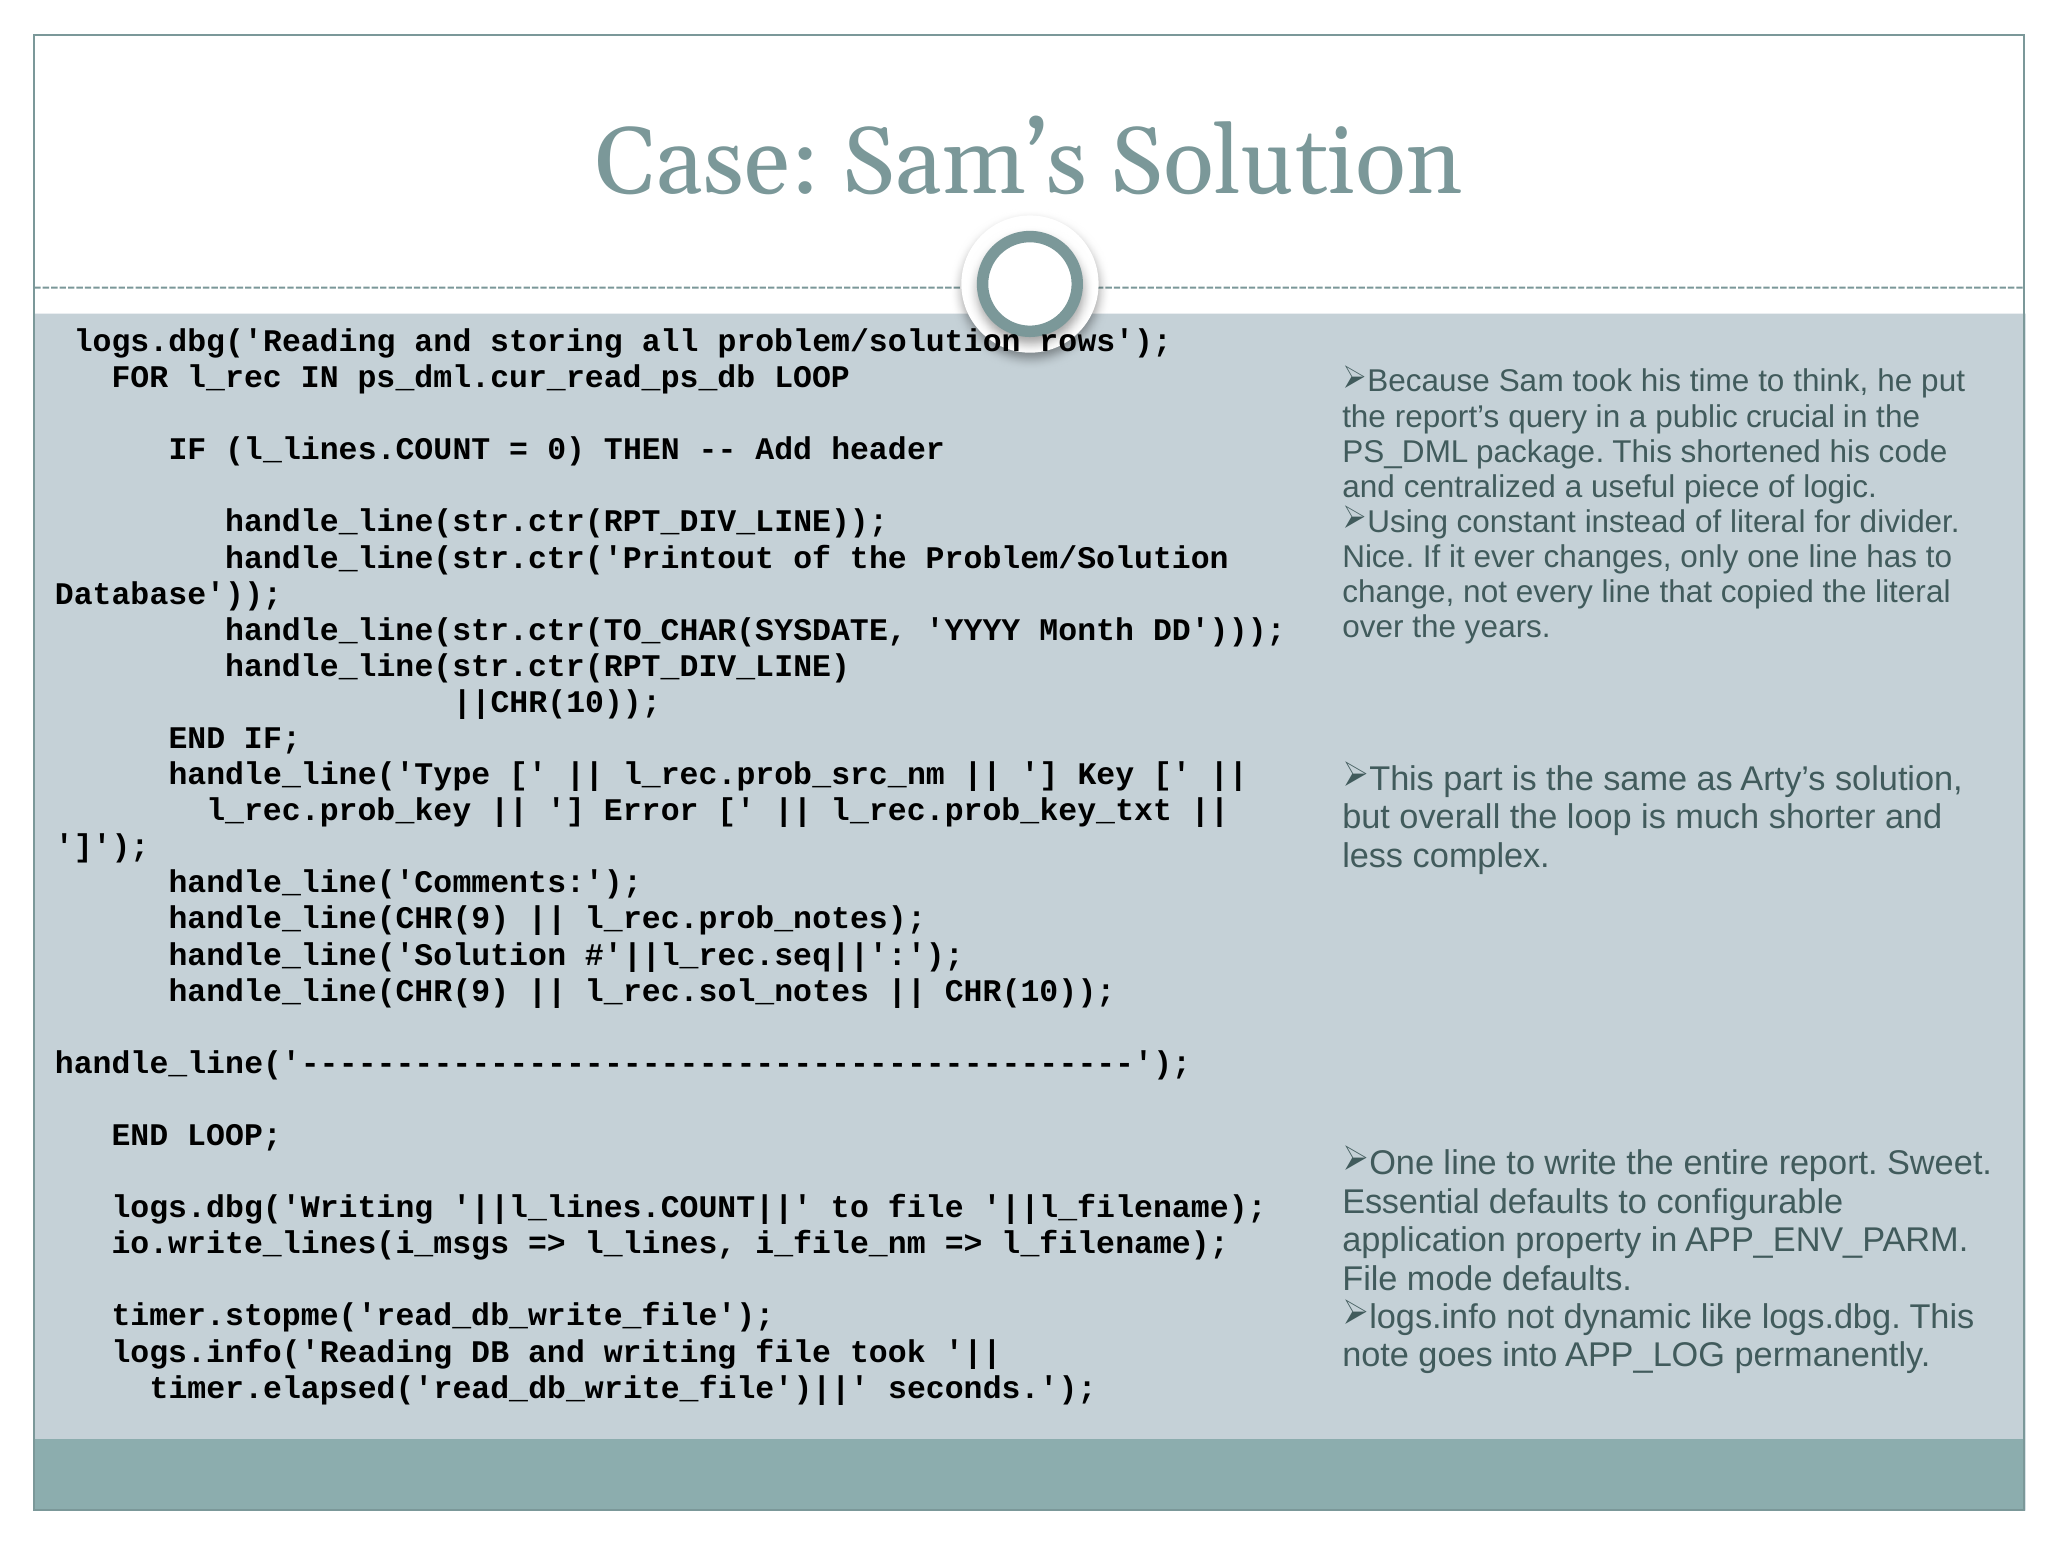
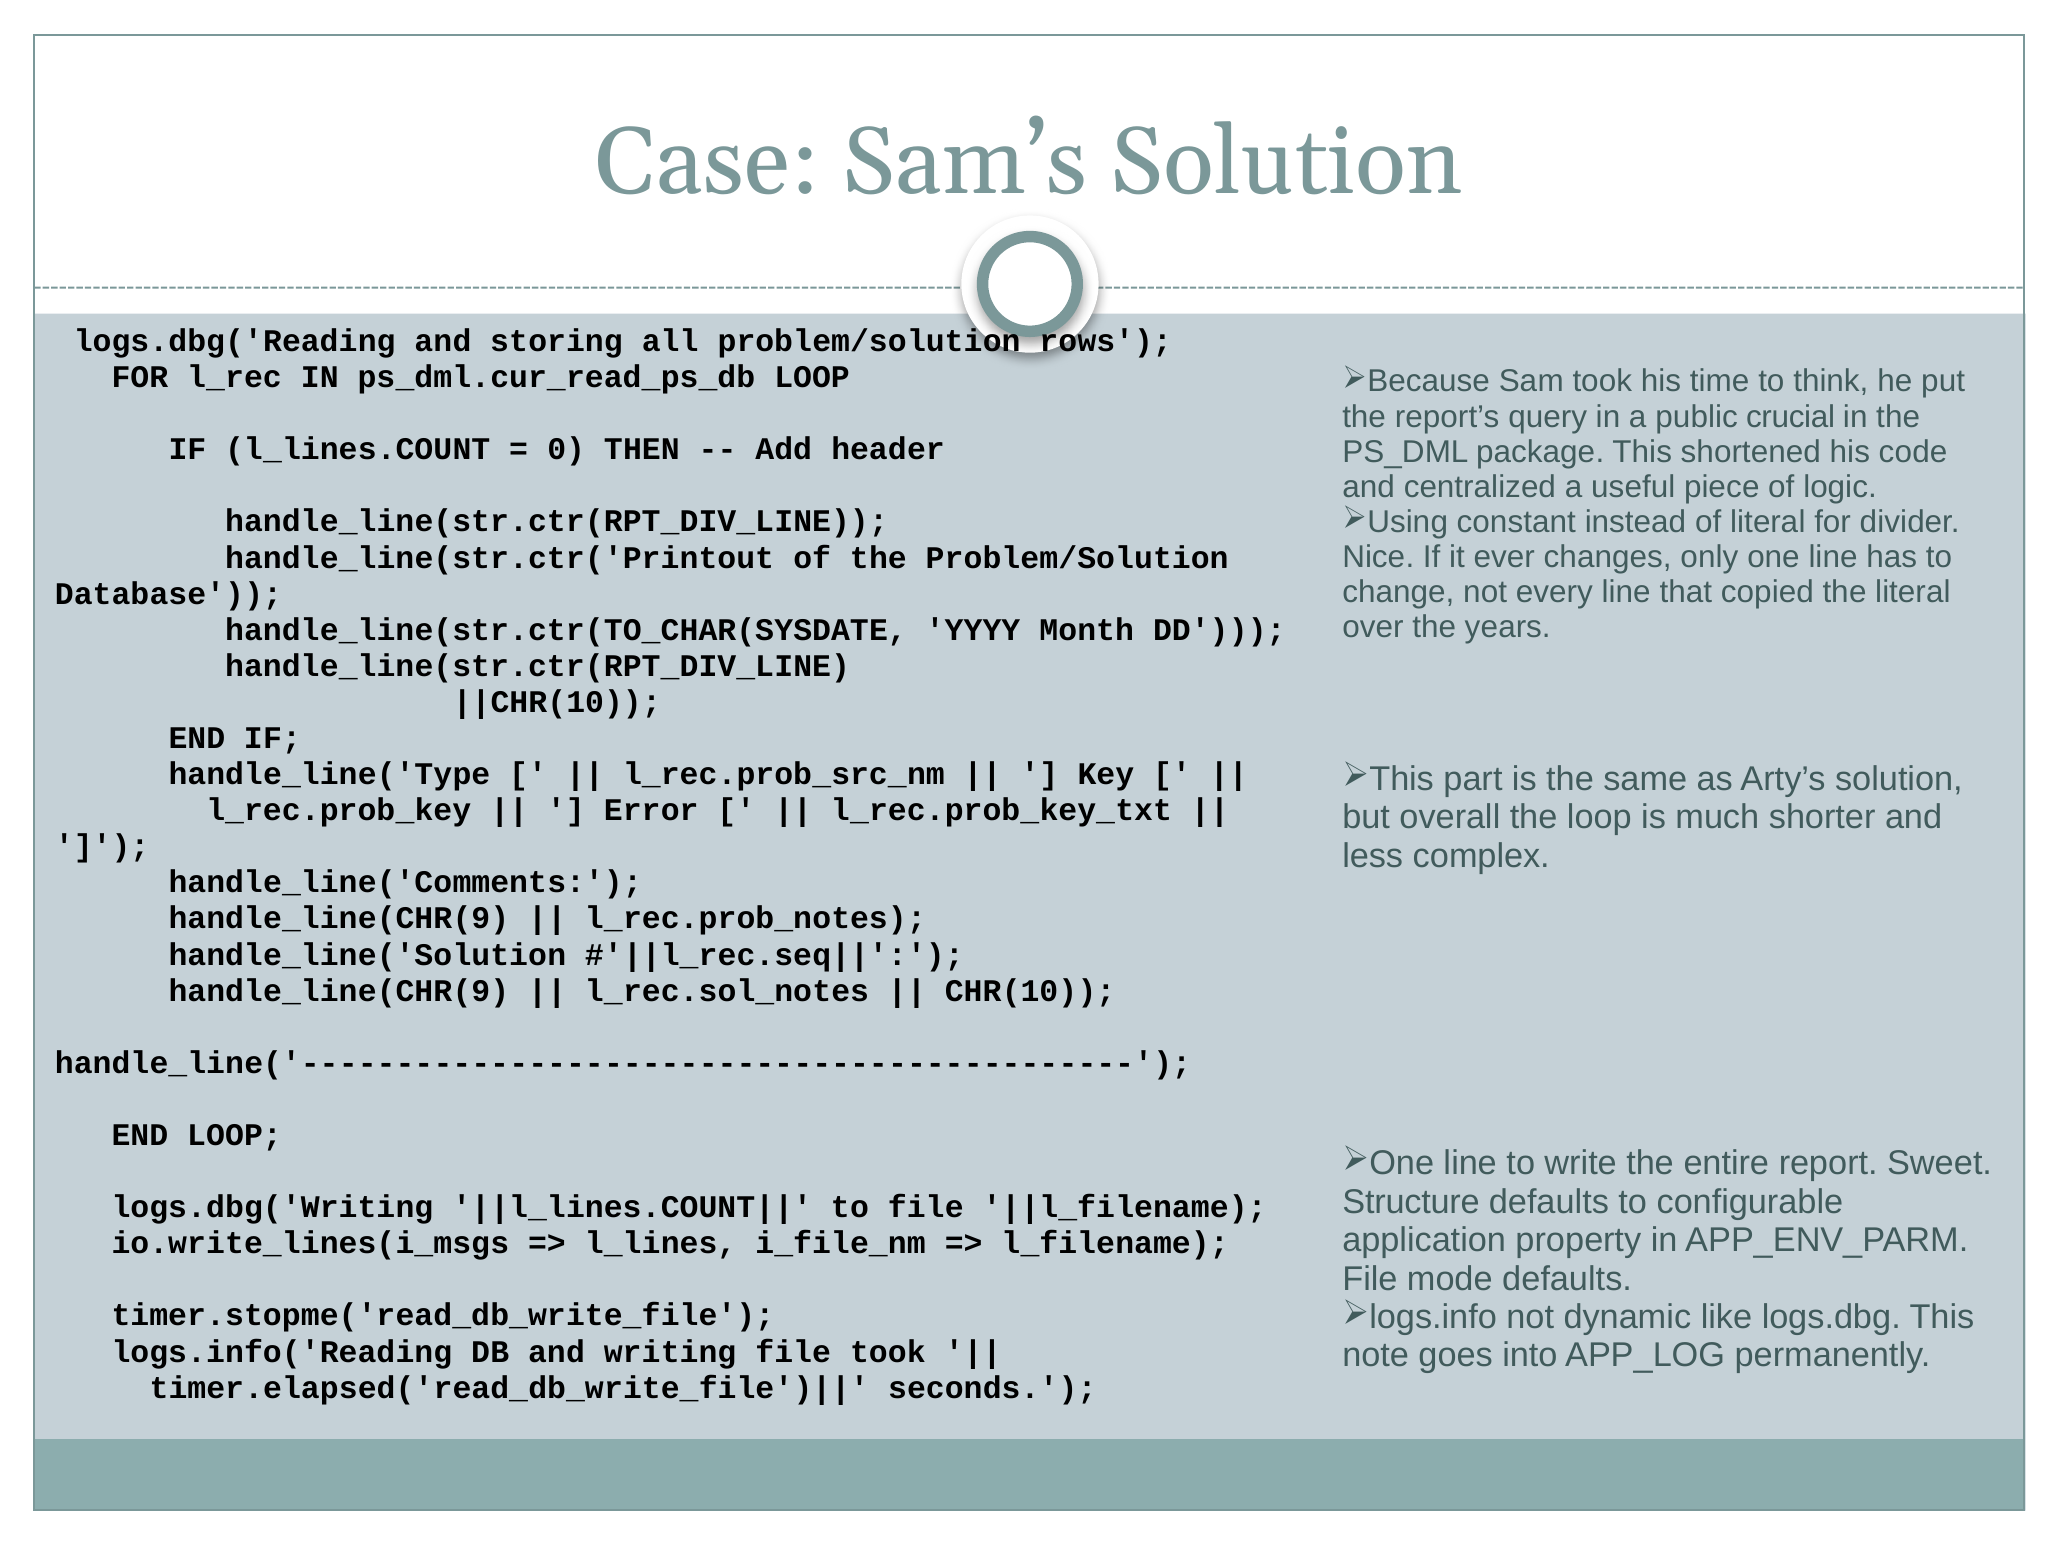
Essential: Essential -> Structure
